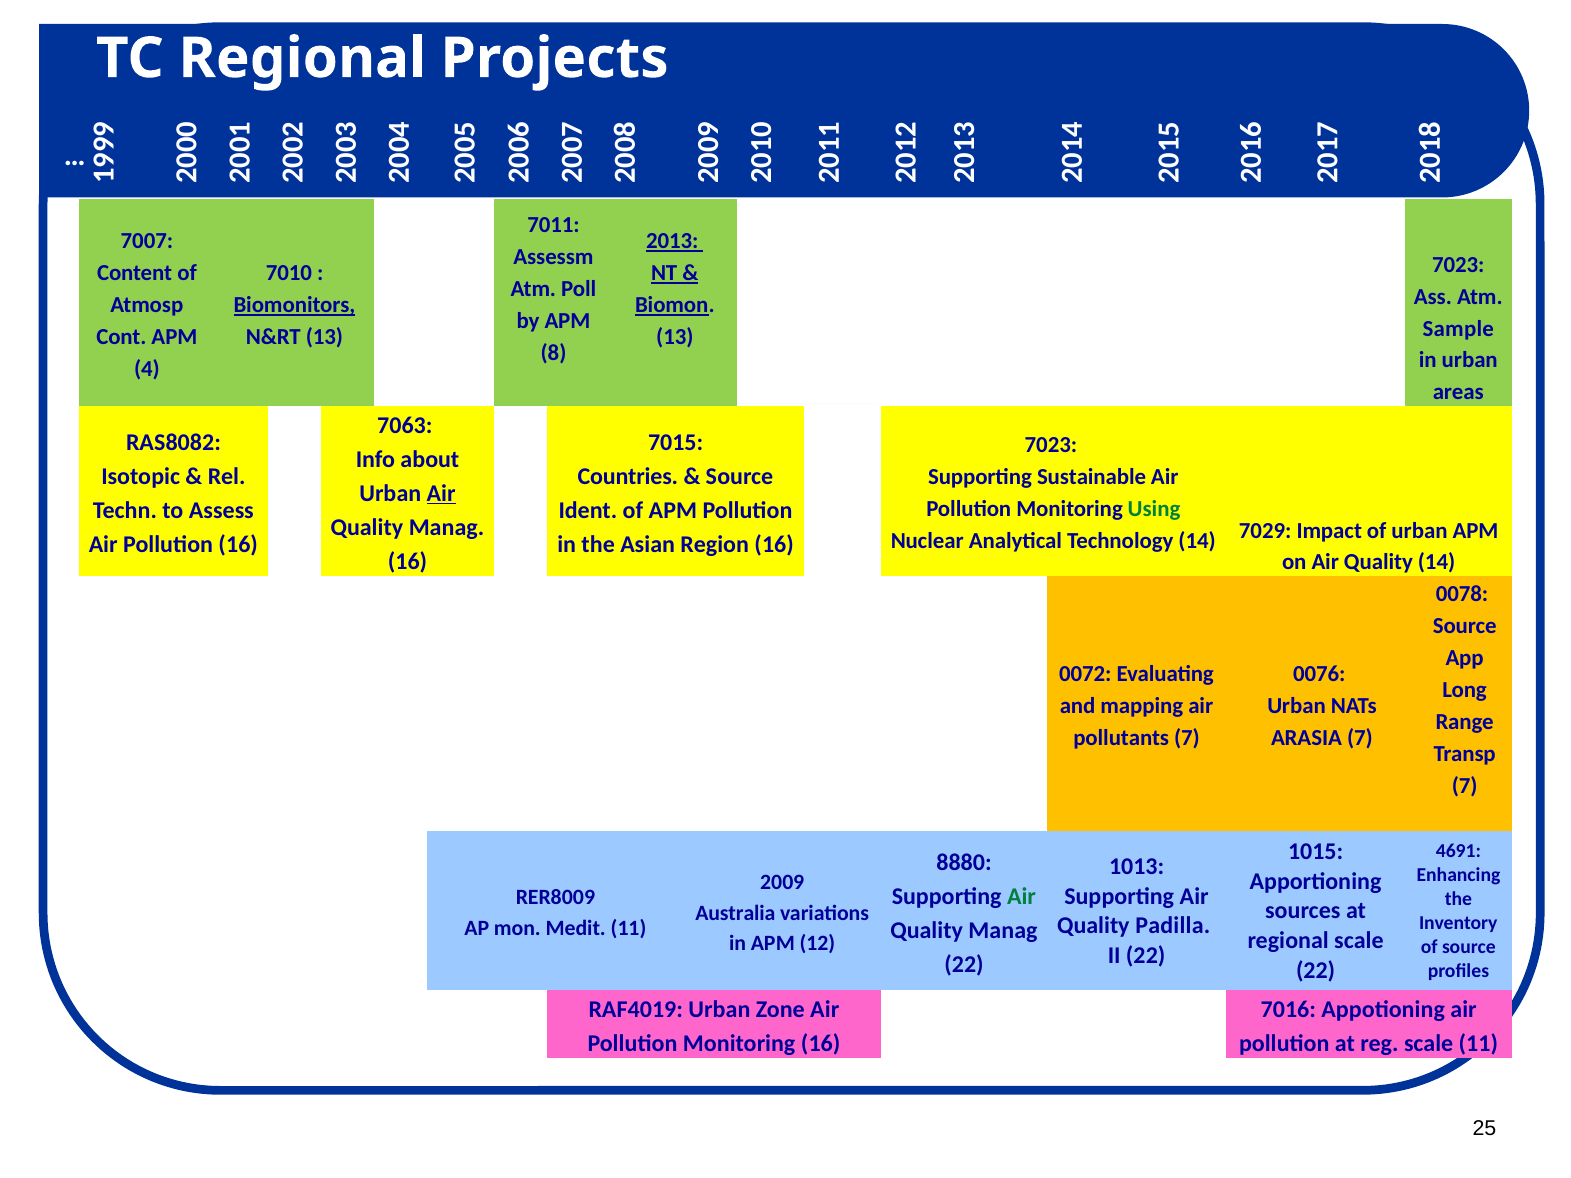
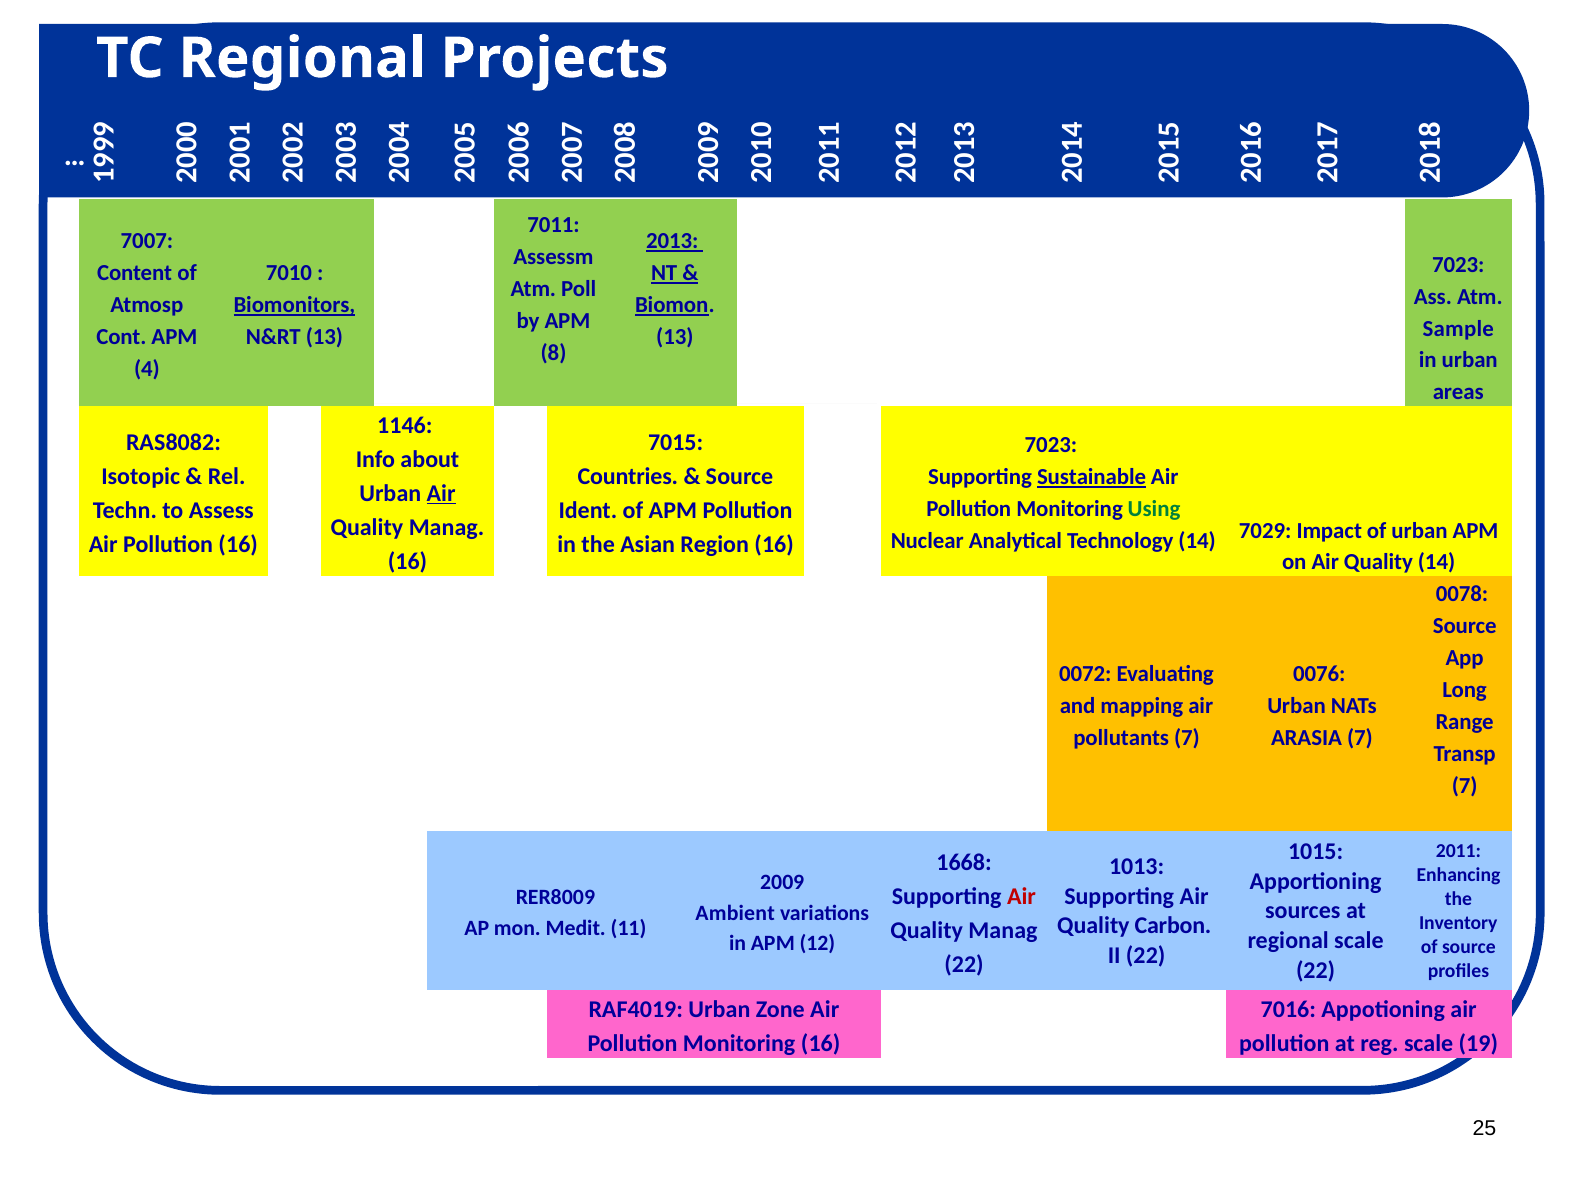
7063: 7063 -> 1146
Sustainable underline: none -> present
4691: 4691 -> 2011
8880: 8880 -> 1668
Air at (1022, 896) colour: green -> red
Australia: Australia -> Ambient
Padilla: Padilla -> Carbon
scale 11: 11 -> 19
